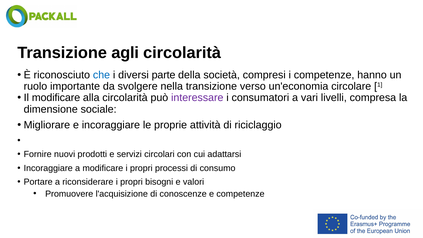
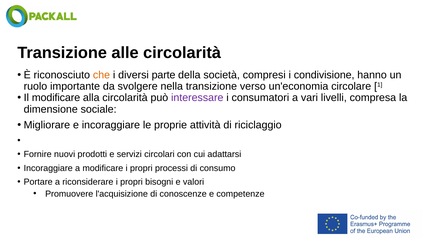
agli: agli -> alle
che colour: blue -> orange
i competenze: competenze -> condivisione
